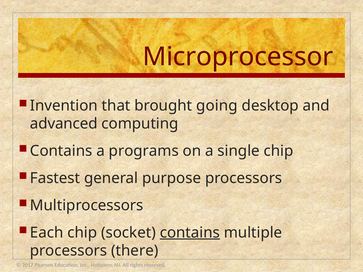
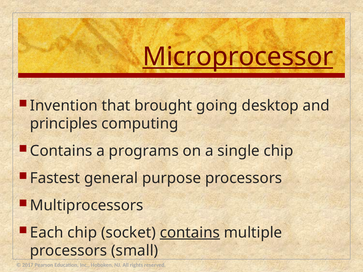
Microprocessor underline: none -> present
advanced: advanced -> principles
there: there -> small
